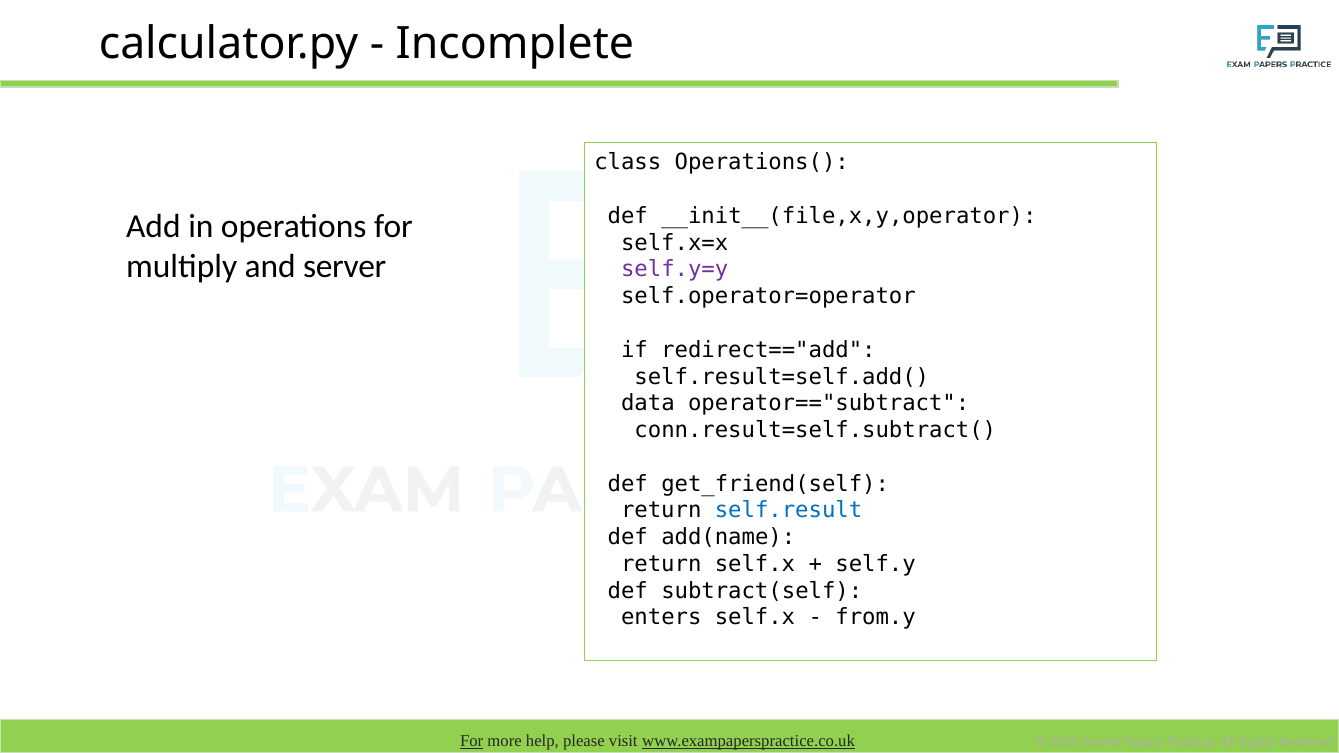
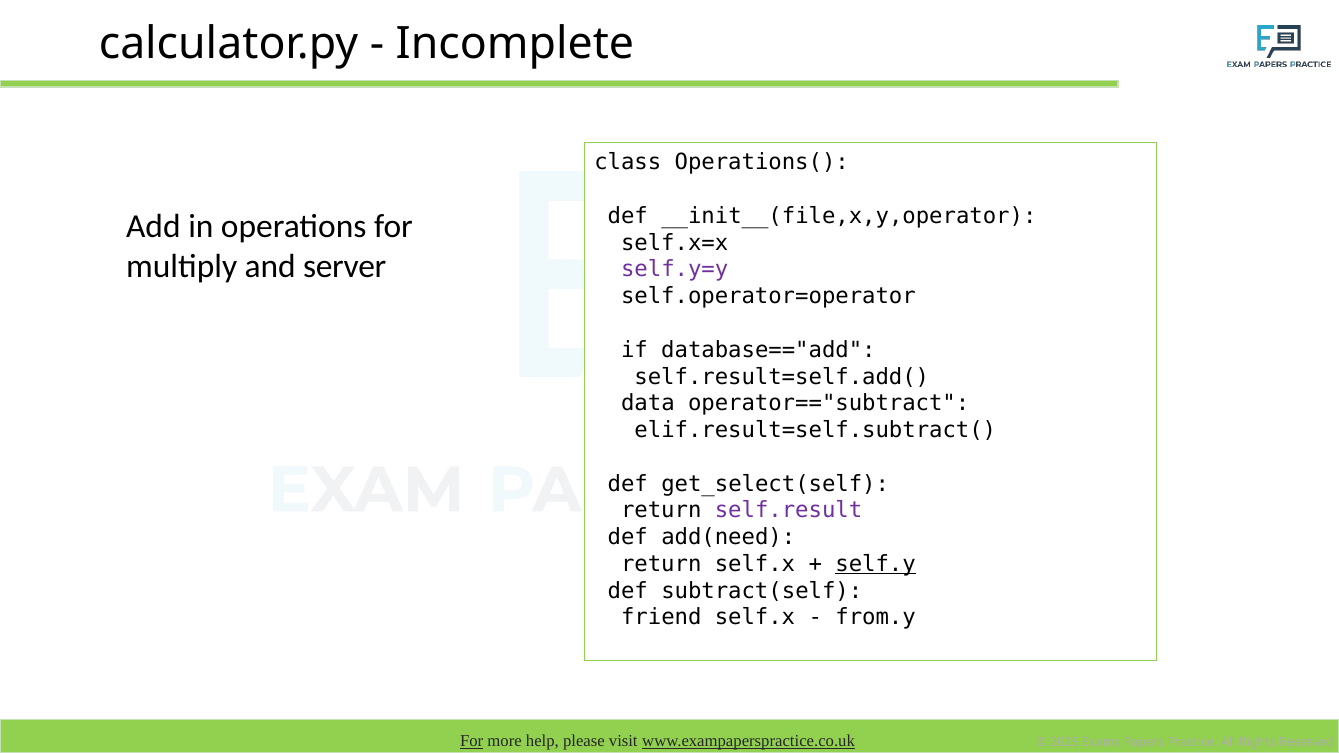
redirect=="add: redirect=="add -> database=="add
conn.result=self.subtract(: conn.result=self.subtract( -> elif.result=self.subtract(
get_friend(self: get_friend(self -> get_select(self
self.result colour: blue -> purple
add(name: add(name -> add(need
self.y underline: none -> present
enters: enters -> friend
